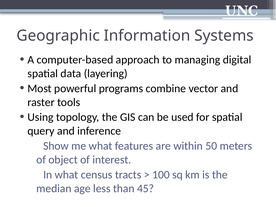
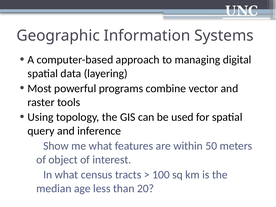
45: 45 -> 20
